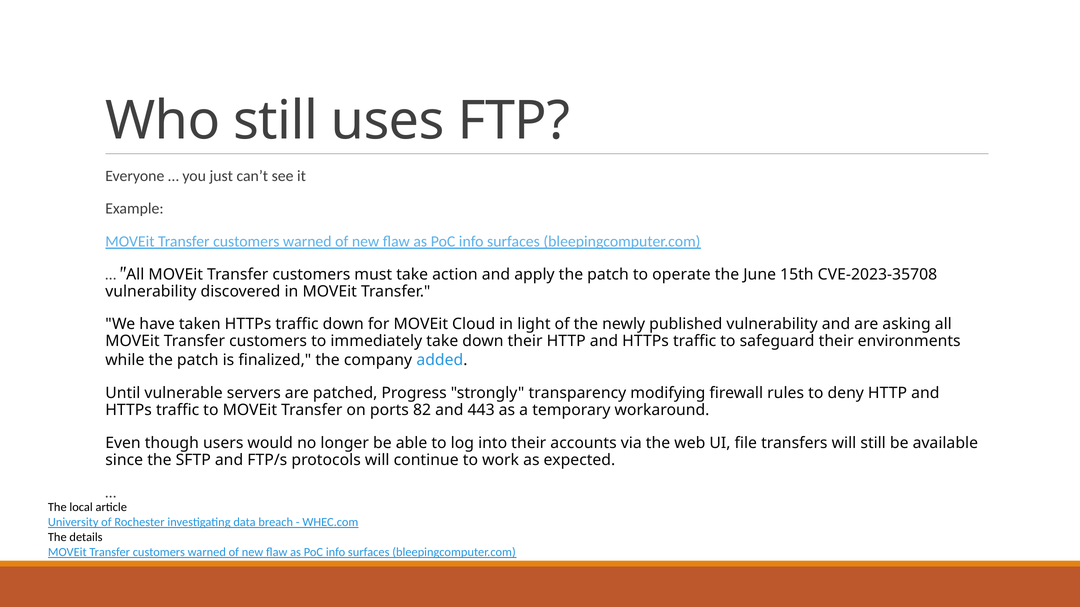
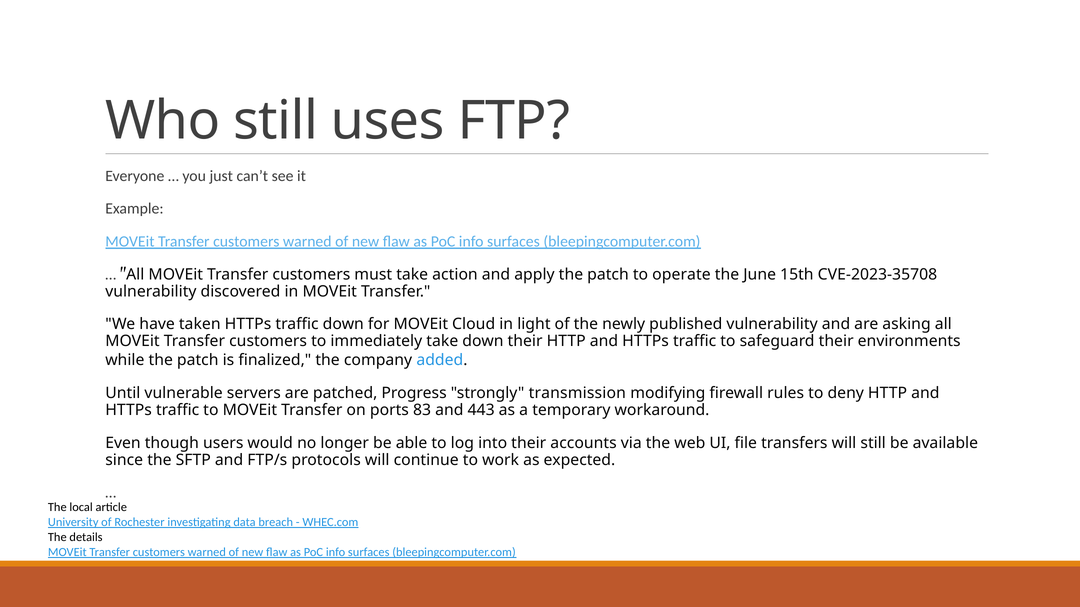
transparency: transparency -> transmission
82: 82 -> 83
